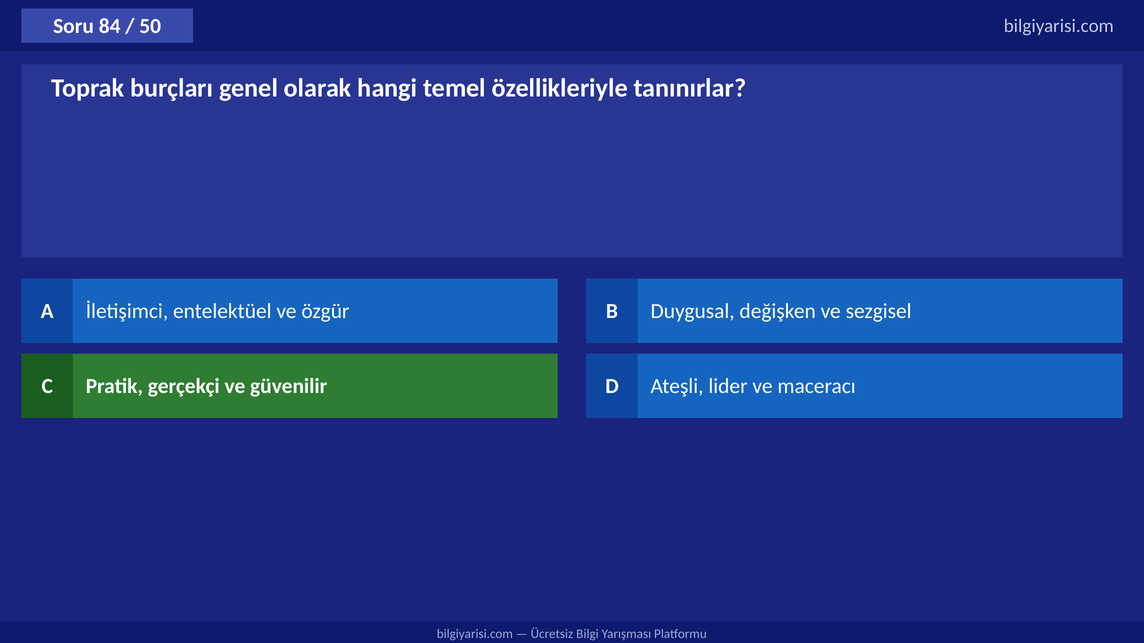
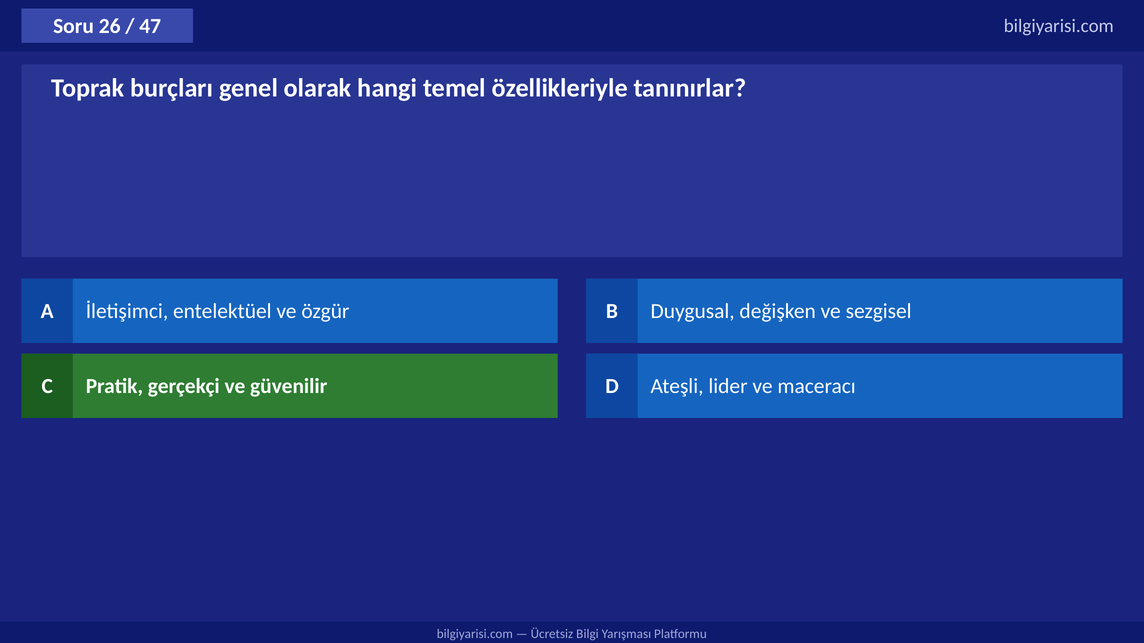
84: 84 -> 26
50: 50 -> 47
